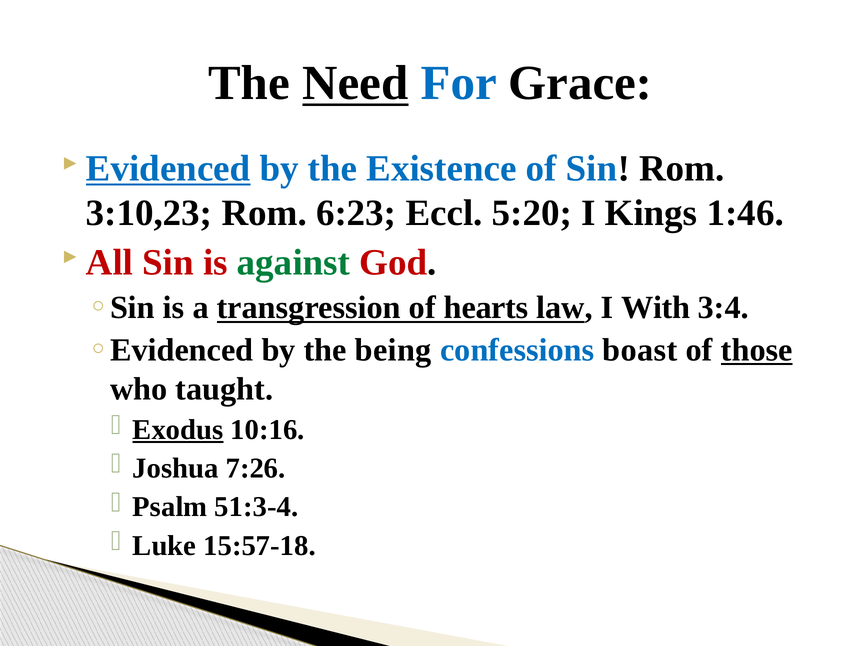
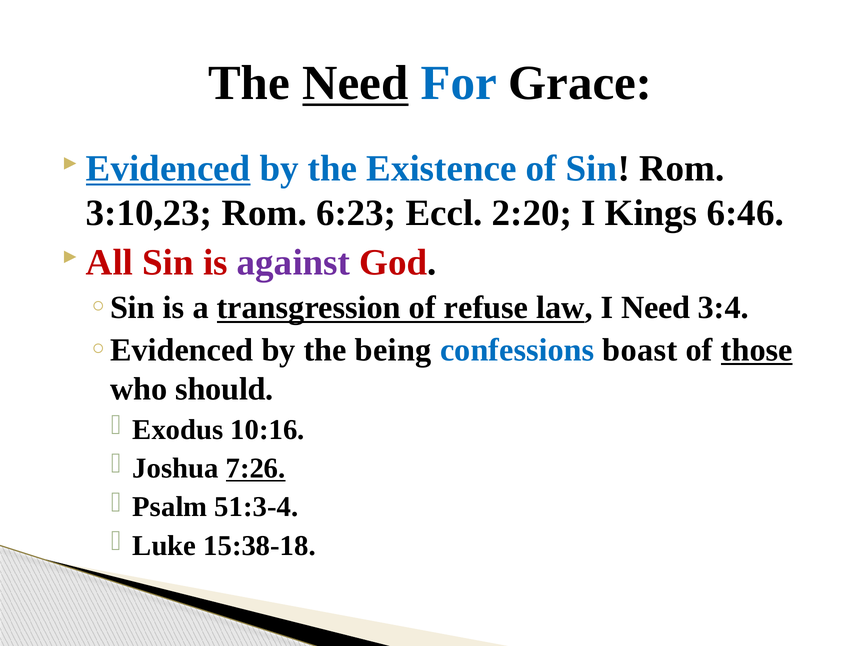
5:20: 5:20 -> 2:20
1:46: 1:46 -> 6:46
against colour: green -> purple
hearts: hearts -> refuse
I With: With -> Need
taught: taught -> should
Exodus underline: present -> none
7:26 underline: none -> present
15:57-18: 15:57-18 -> 15:38-18
